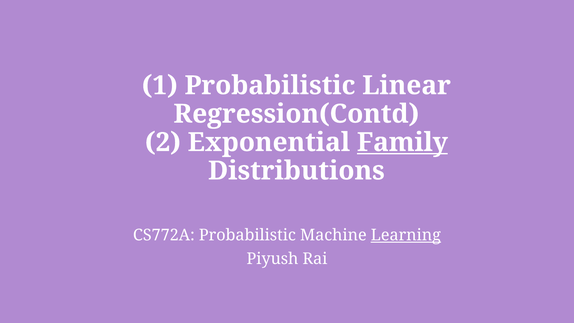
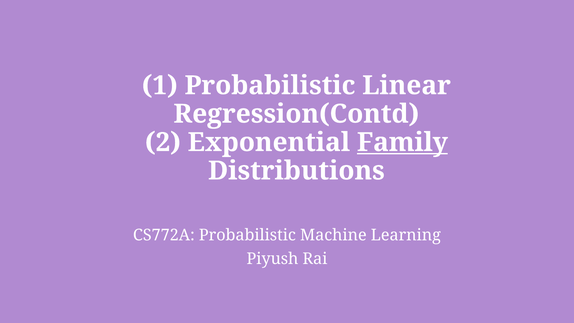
Learning underline: present -> none
